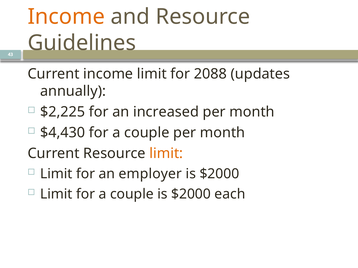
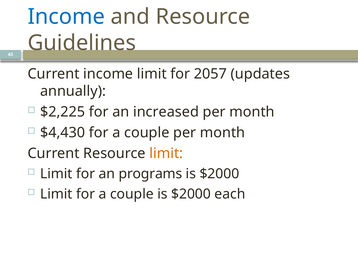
Income at (66, 17) colour: orange -> blue
2088: 2088 -> 2057
employer: employer -> programs
